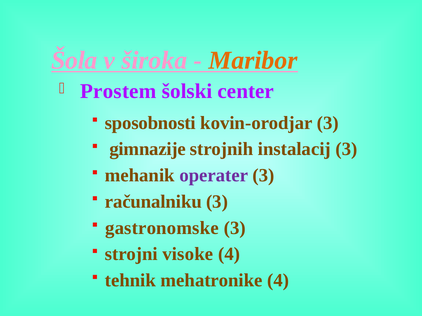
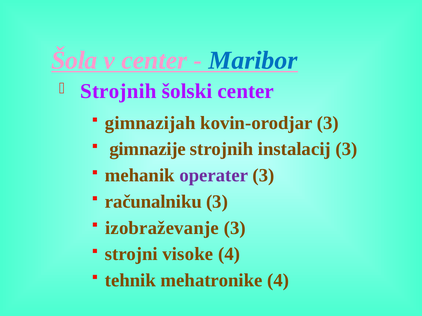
v široka: široka -> center
Maribor colour: orange -> blue
Prostem at (118, 91): Prostem -> Strojnih
sposobnosti: sposobnosti -> gimnazijah
gastronomske: gastronomske -> izobraževanje
